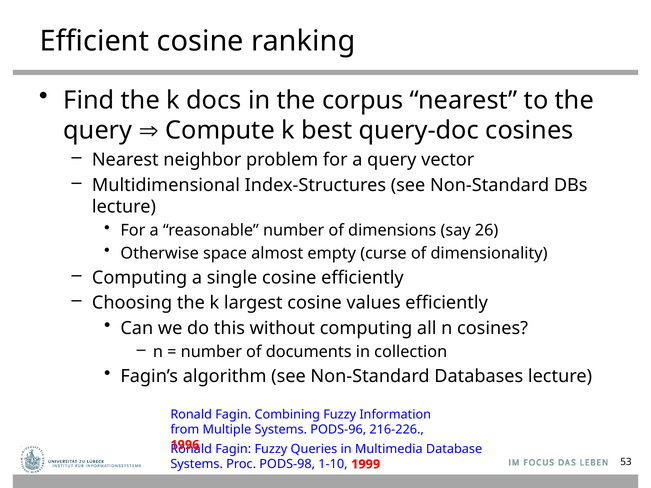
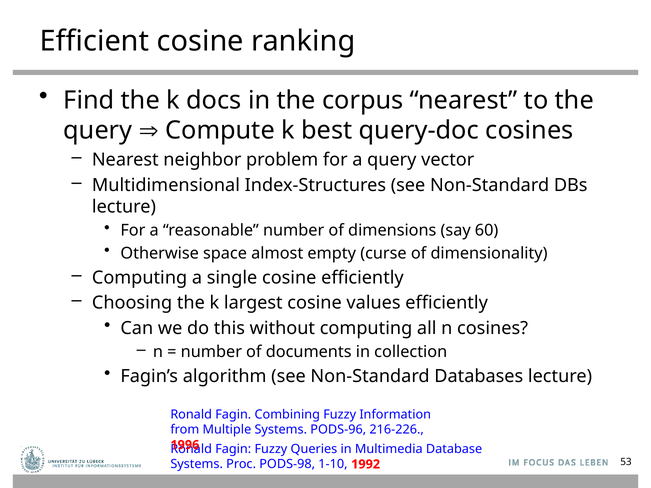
26: 26 -> 60
1999: 1999 -> 1992
